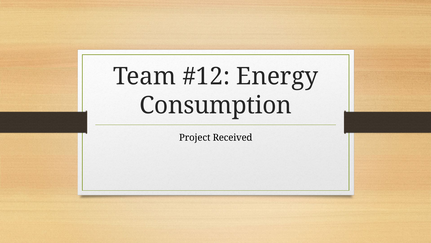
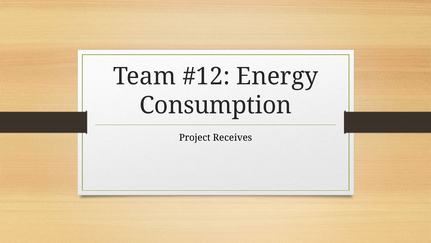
Received: Received -> Receives
